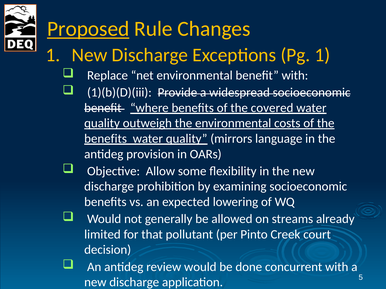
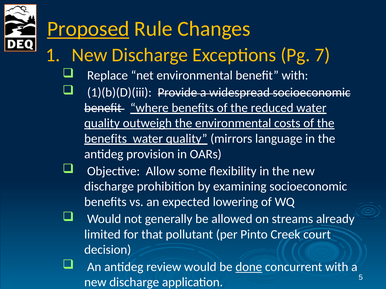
Pg 1: 1 -> 7
covered: covered -> reduced
done underline: none -> present
